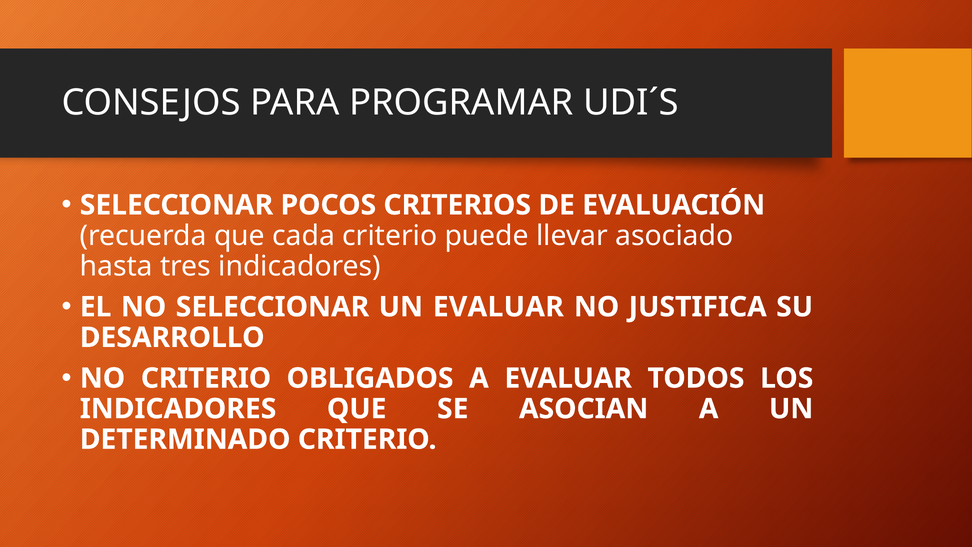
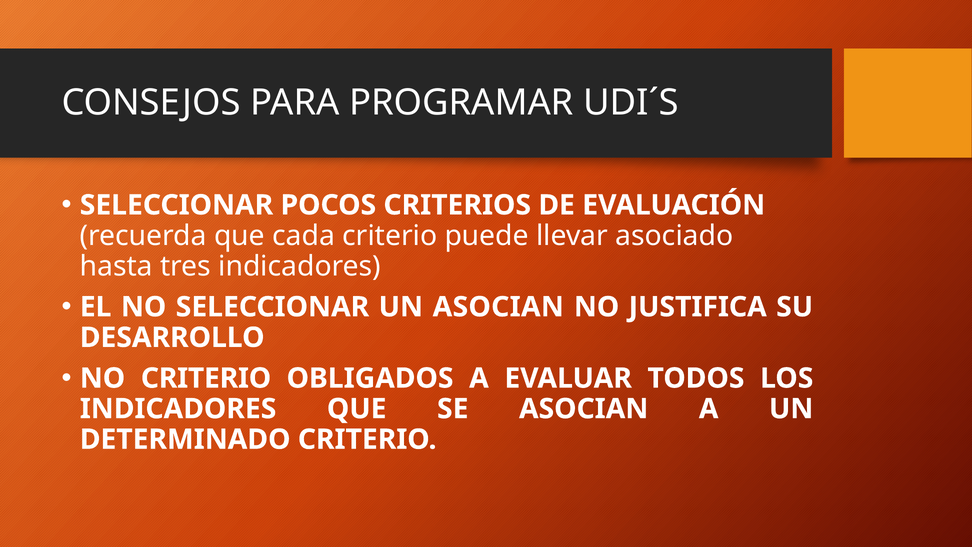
UN EVALUAR: EVALUAR -> ASOCIAN
